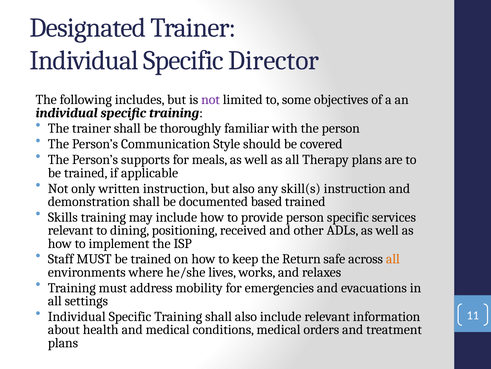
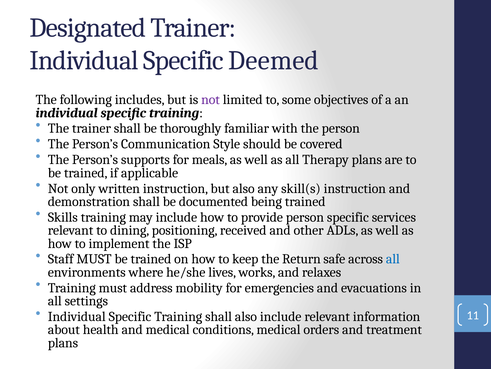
Director: Director -> Deemed
based: based -> being
all at (393, 259) colour: orange -> blue
